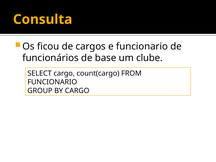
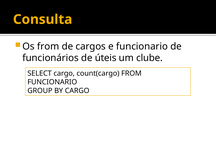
Os ficou: ficou -> from
base: base -> úteis
